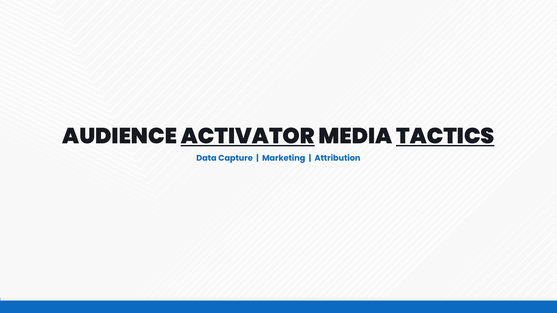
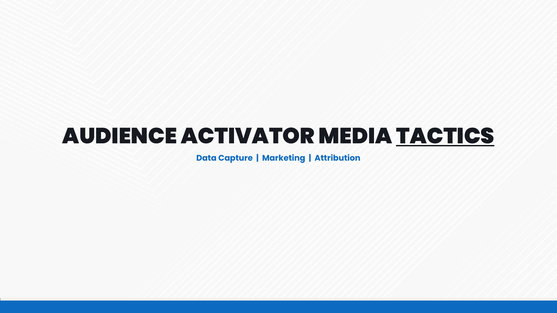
ACTIVATOR underline: present -> none
